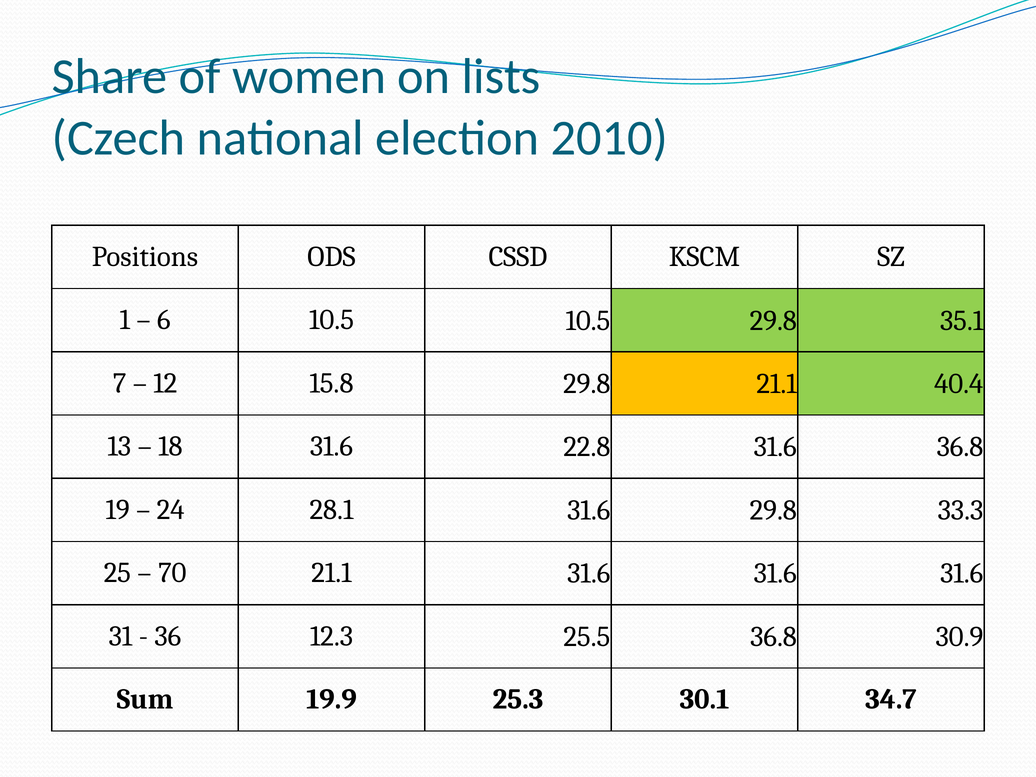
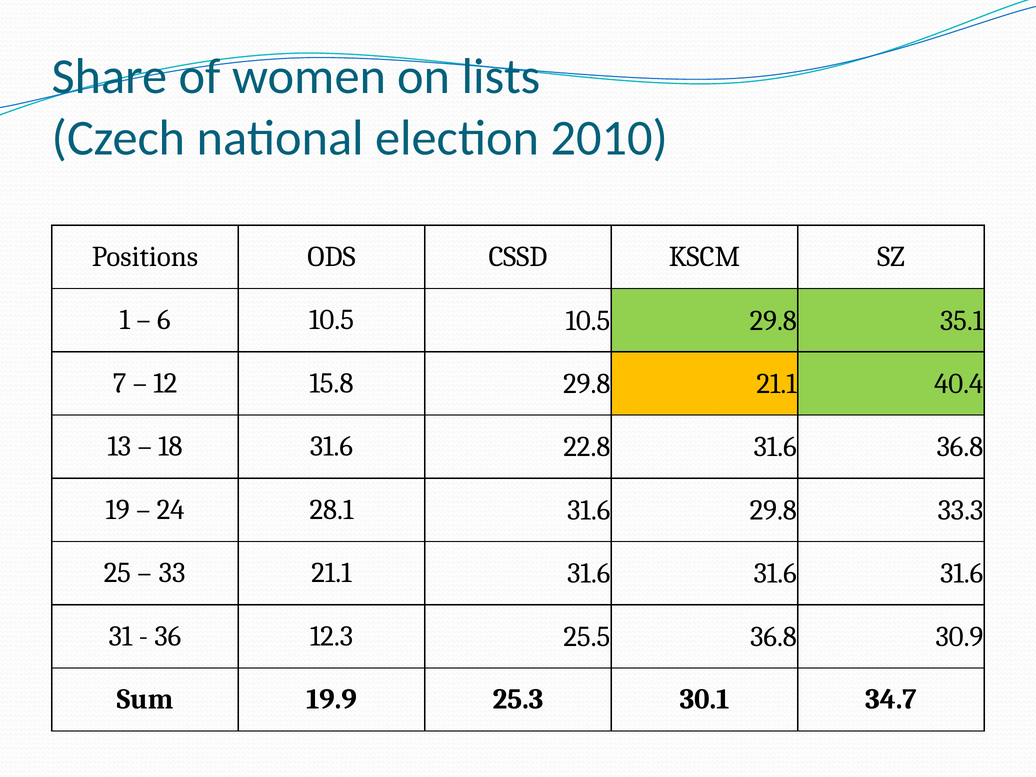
70: 70 -> 33
